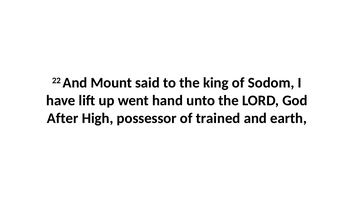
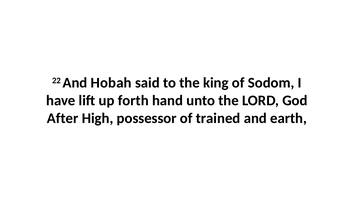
Mount: Mount -> Hobah
went: went -> forth
